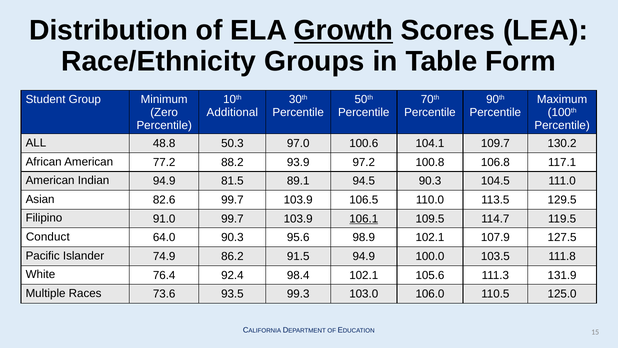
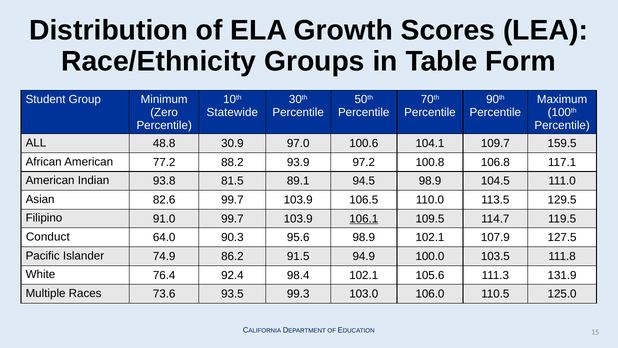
Growth underline: present -> none
Additional: Additional -> Statewide
50.3: 50.3 -> 30.9
130.2: 130.2 -> 159.5
Indian 94.9: 94.9 -> 93.8
94.5 90.3: 90.3 -> 98.9
